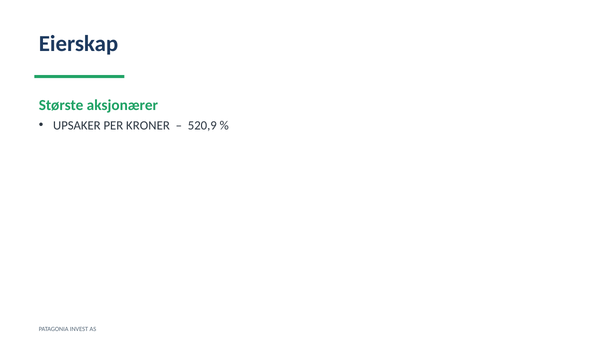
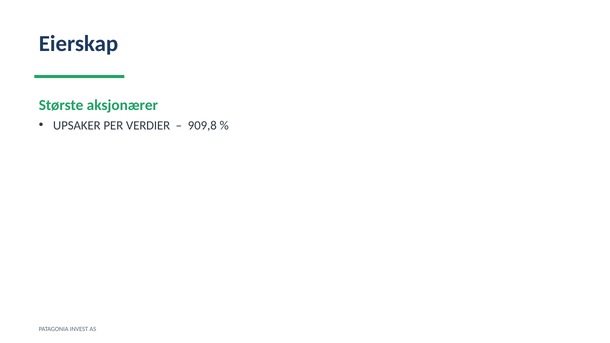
KRONER: KRONER -> VERDIER
520,9: 520,9 -> 909,8
